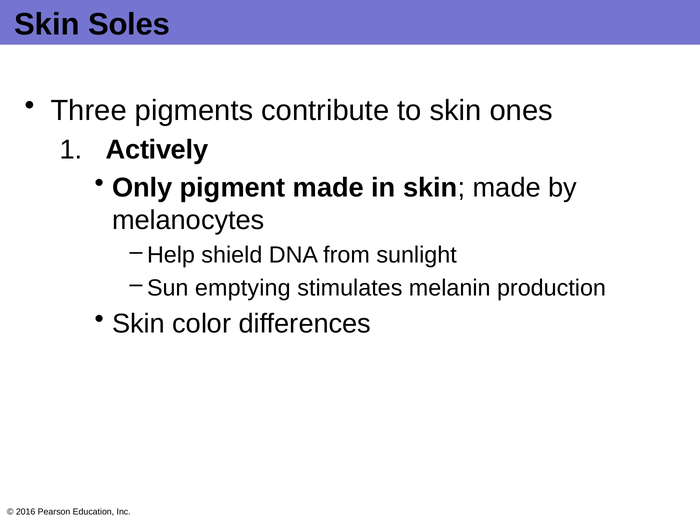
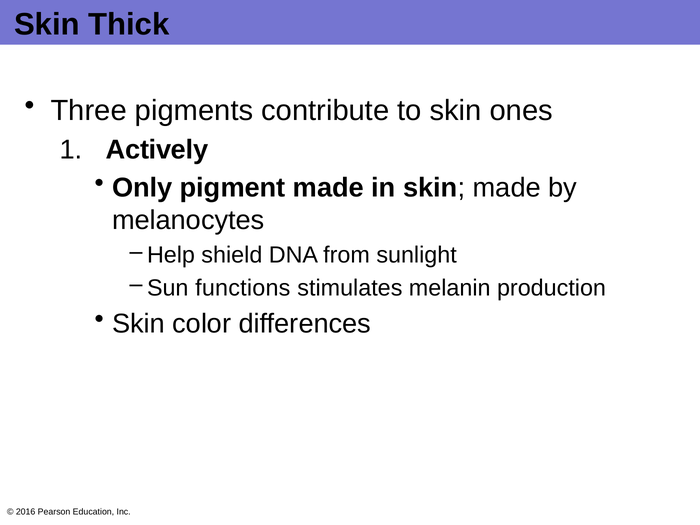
Soles: Soles -> Thick
emptying: emptying -> functions
